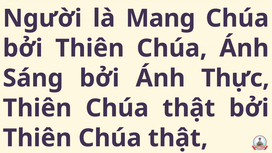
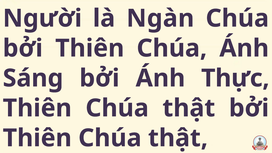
Mang: Mang -> Ngàn
